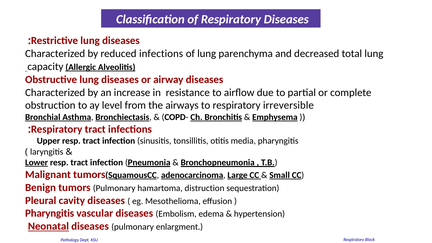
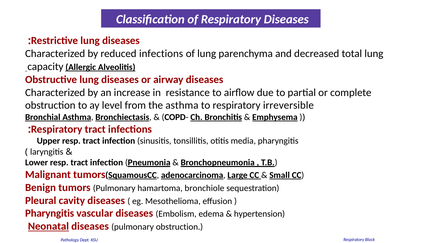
the airways: airways -> asthma
Lower underline: present -> none
distruction: distruction -> bronchiole
pulmonary enlargment: enlargment -> obstruction
